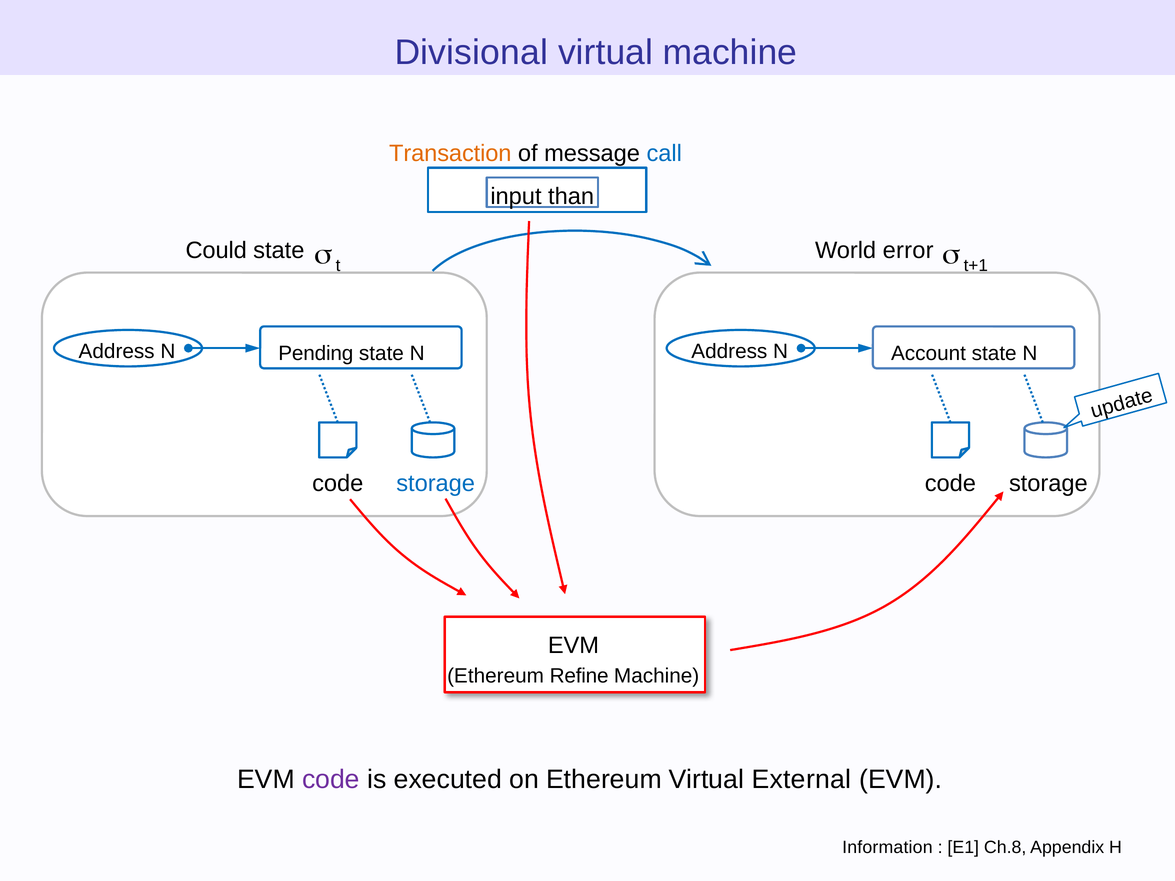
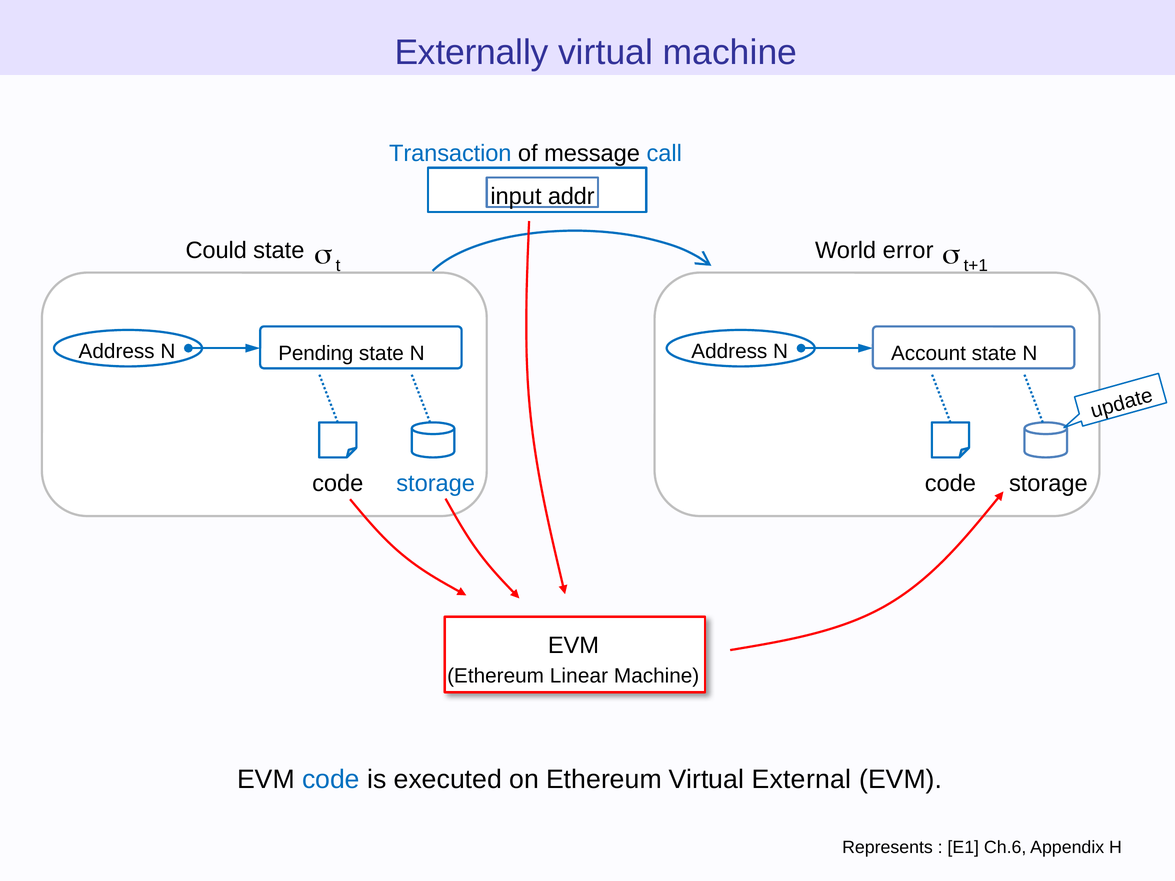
Divisional: Divisional -> Externally
Transaction colour: orange -> blue
than: than -> addr
Refine: Refine -> Linear
code at (331, 780) colour: purple -> blue
Information: Information -> Represents
Ch.8: Ch.8 -> Ch.6
